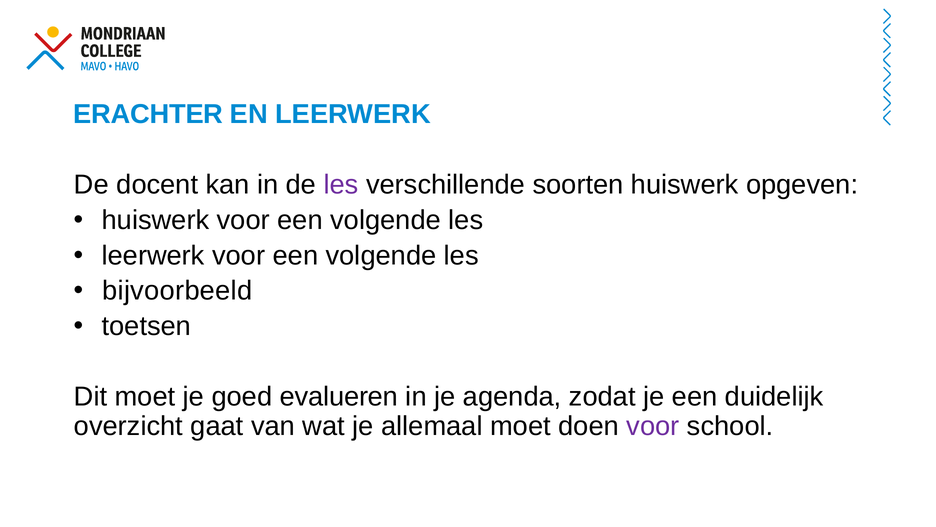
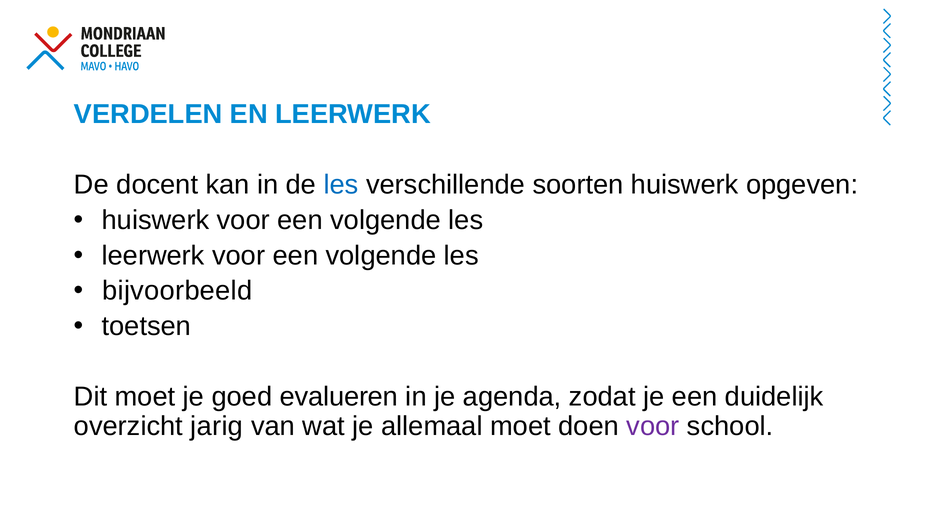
ERACHTER: ERACHTER -> VERDELEN
les at (341, 185) colour: purple -> blue
gaat: gaat -> jarig
